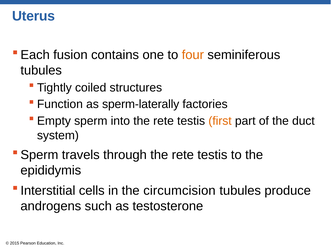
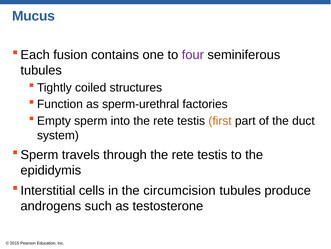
Uterus: Uterus -> Mucus
four colour: orange -> purple
sperm-laterally: sperm-laterally -> sperm-urethral
